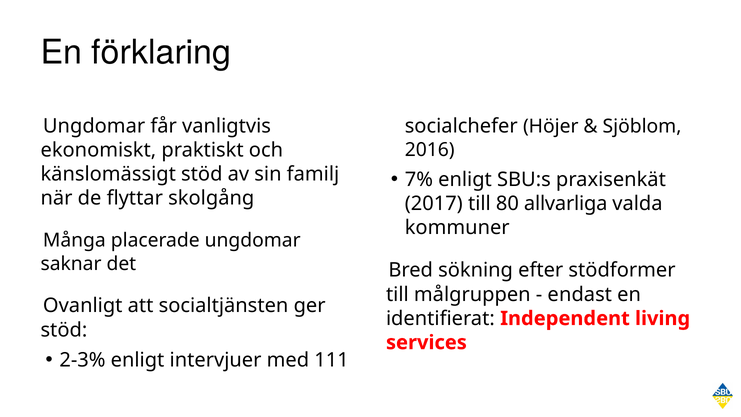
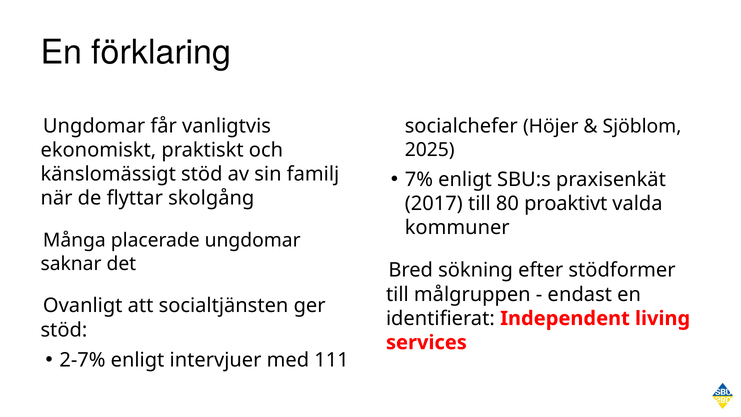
2016: 2016 -> 2025
allvarliga: allvarliga -> proaktivt
2-3%: 2-3% -> 2-7%
